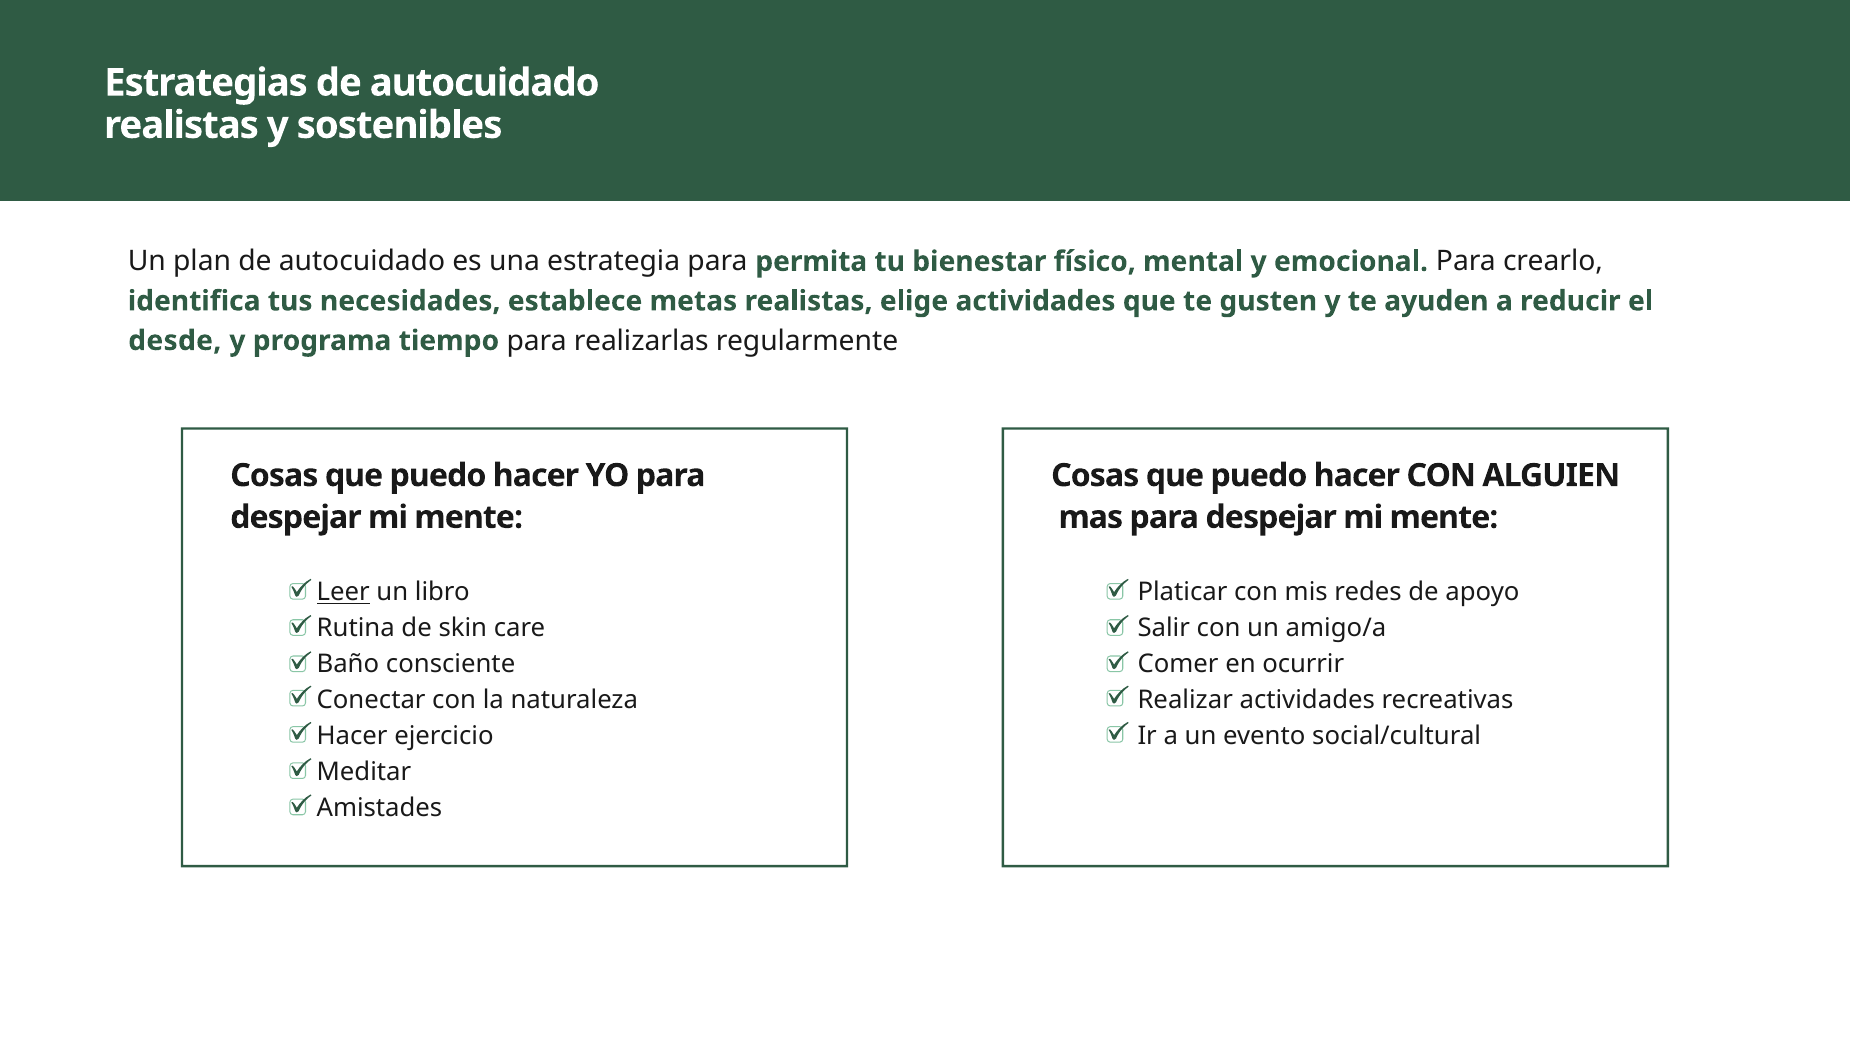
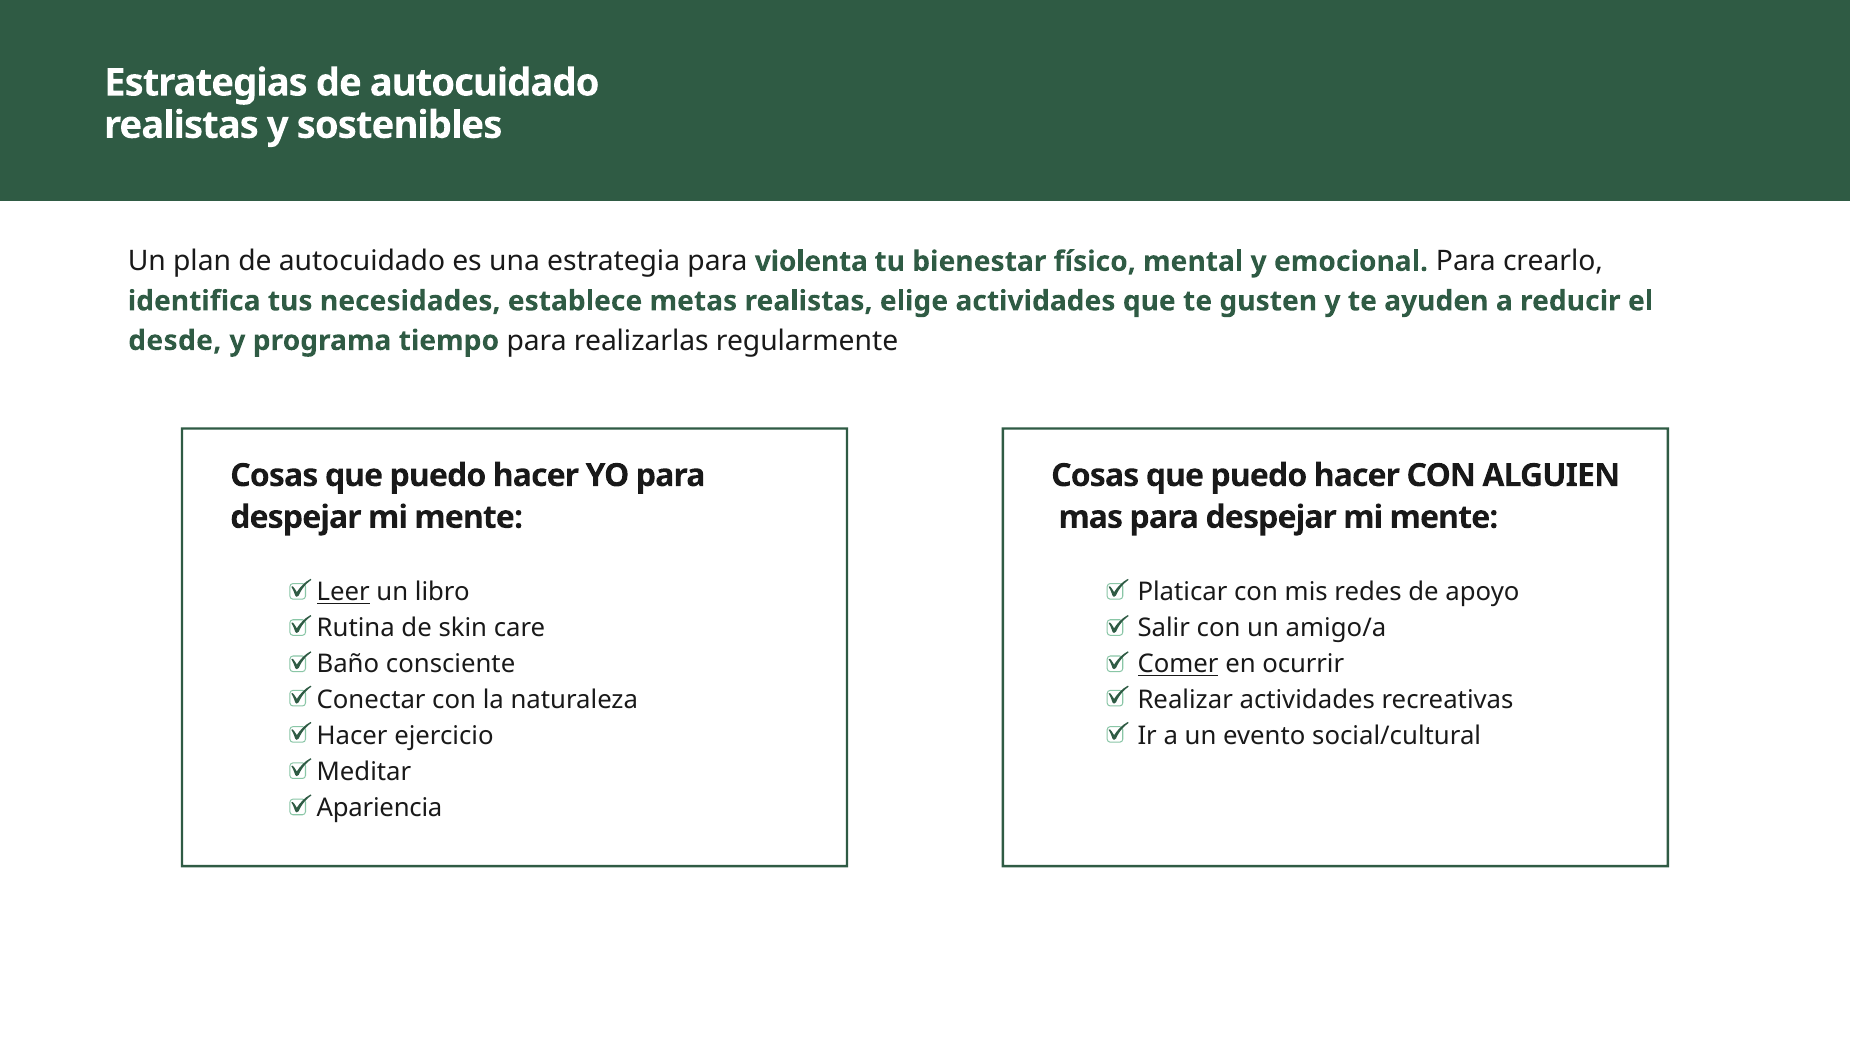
permita: permita -> violenta
Comer underline: none -> present
Amistades: Amistades -> Apariencia
